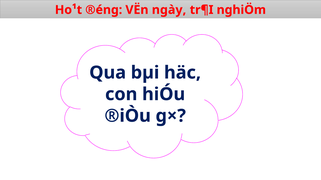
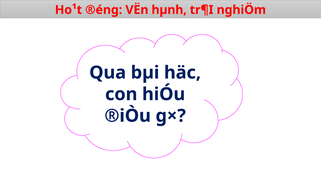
ngày: ngày -> hµnh
